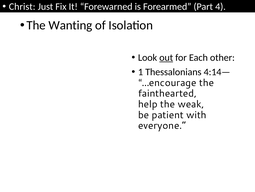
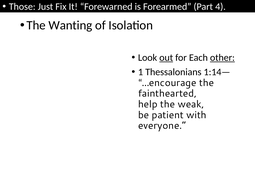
Christ: Christ -> Those
other underline: none -> present
4:14—: 4:14— -> 1:14—
